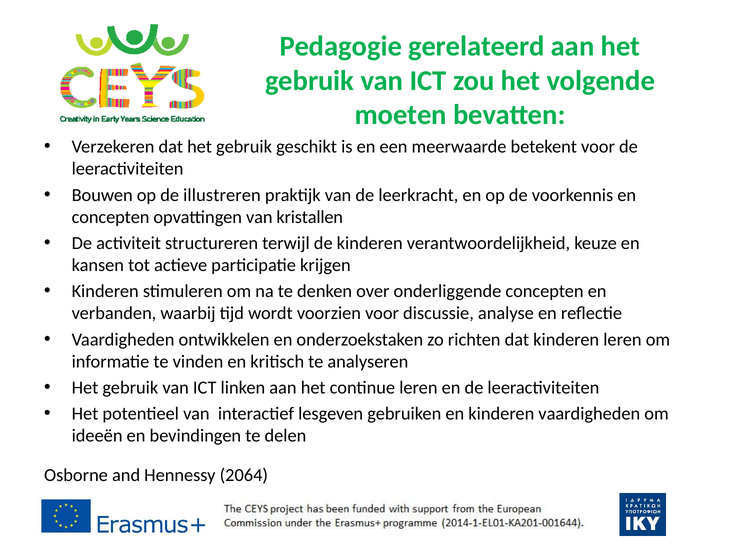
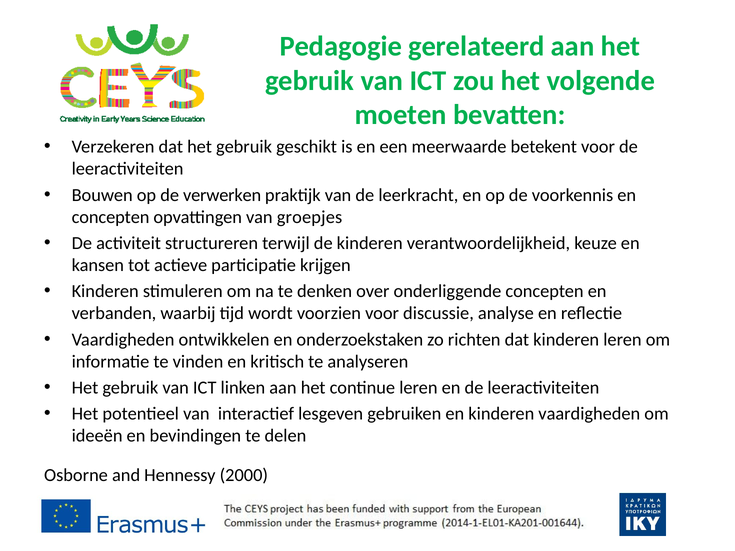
illustreren: illustreren -> verwerken
kristallen: kristallen -> groepjes
2064: 2064 -> 2000
